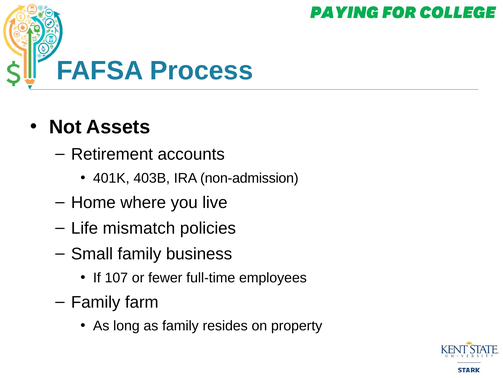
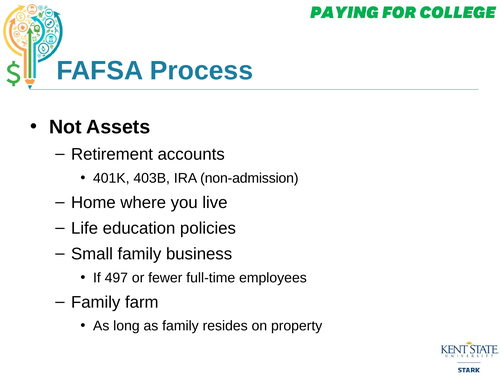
mismatch: mismatch -> education
107: 107 -> 497
